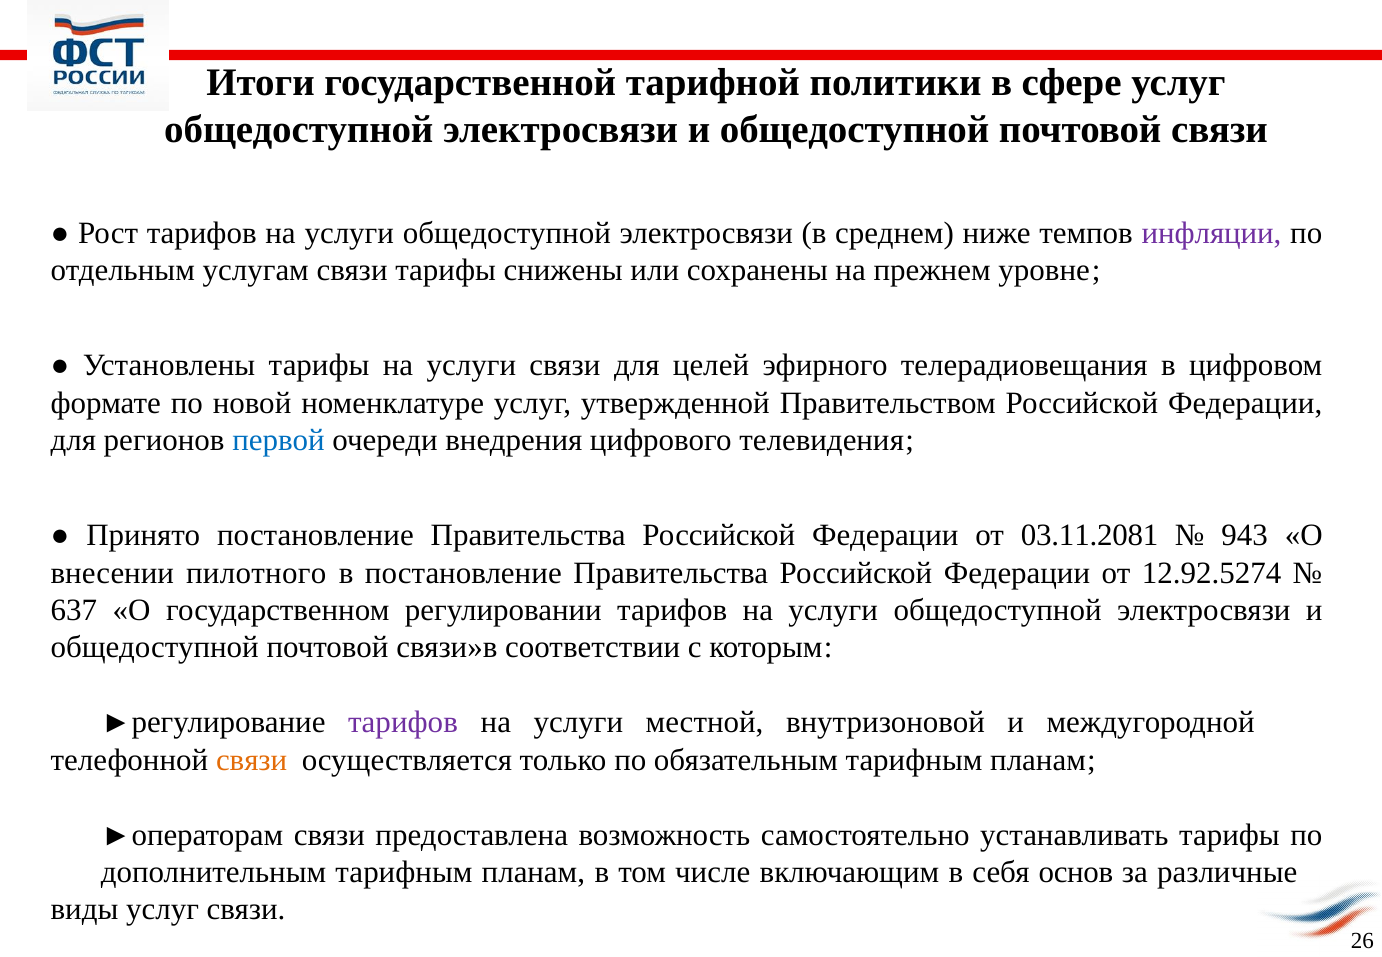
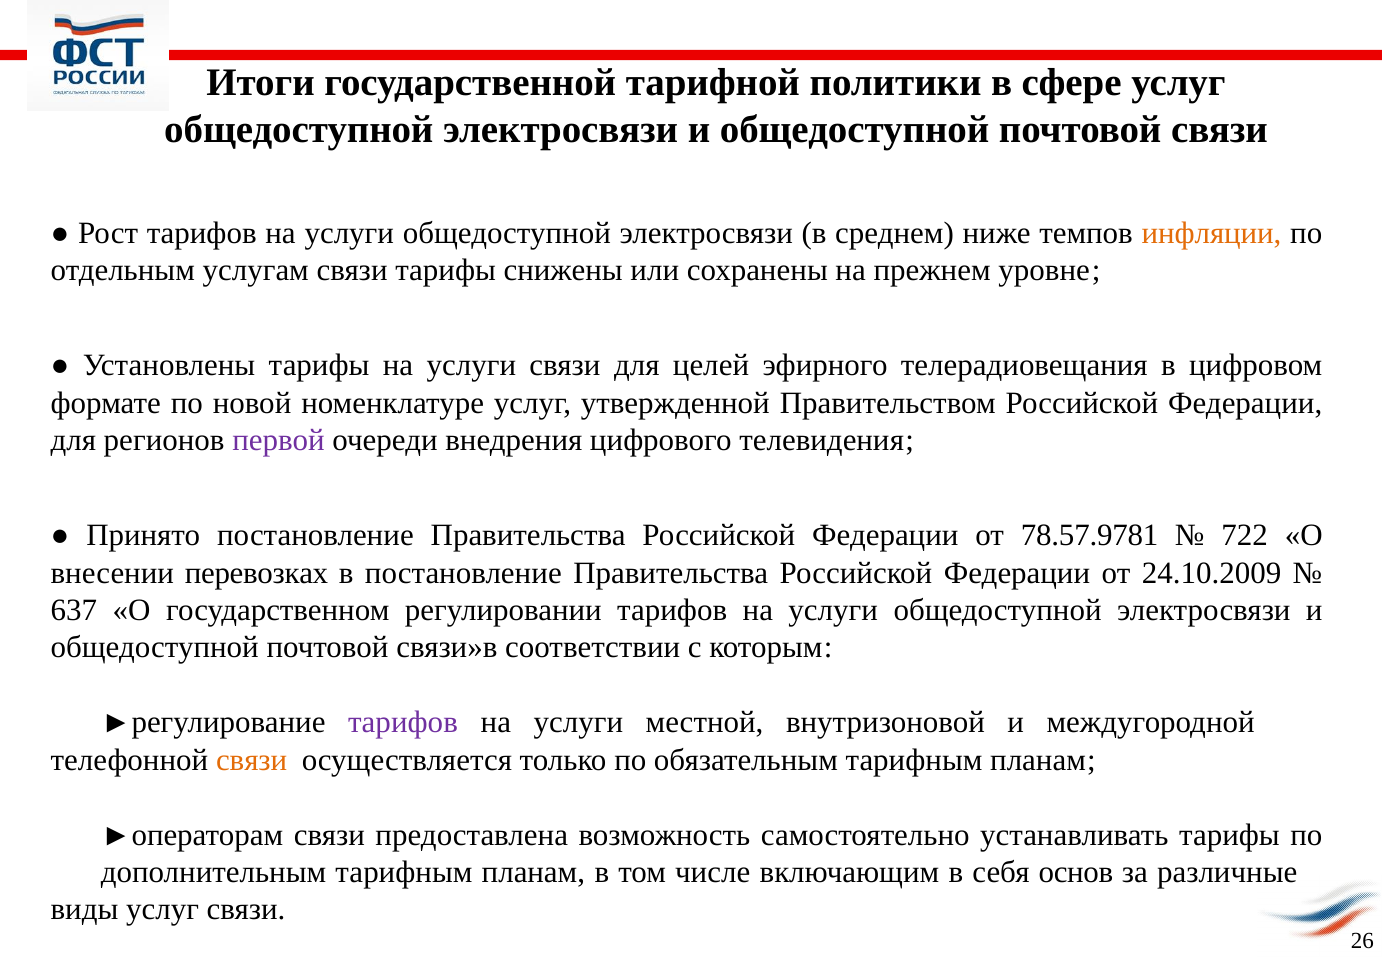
инфляции colour: purple -> orange
первой colour: blue -> purple
03.11.2081: 03.11.2081 -> 78.57.9781
943: 943 -> 722
пилотного: пилотного -> перевозках
12.92.5274: 12.92.5274 -> 24.10.2009
